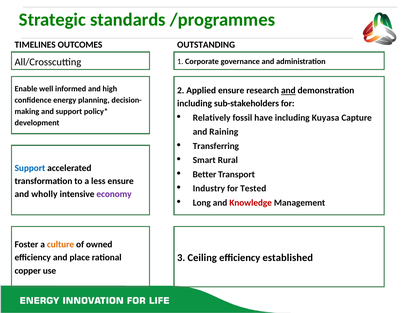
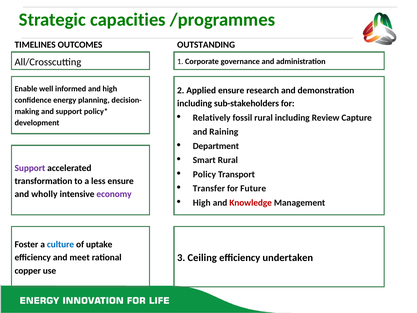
standards: standards -> capacities
and at (288, 91) underline: present -> none
fossil have: have -> rural
Kuyasa: Kuyasa -> Review
Transferring: Transferring -> Department
Support at (30, 168) colour: blue -> purple
Better: Better -> Policy
Industry: Industry -> Transfer
Tested: Tested -> Future
Long at (202, 203): Long -> High
culture colour: orange -> blue
owned: owned -> uptake
established: established -> undertaken
place: place -> meet
